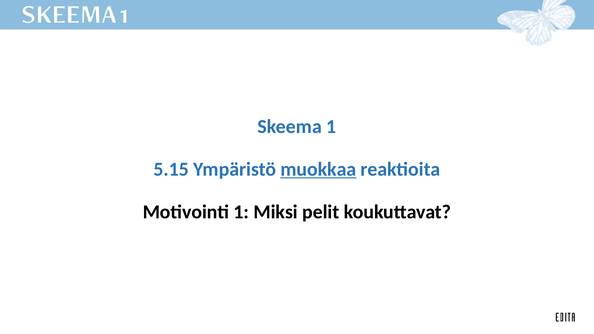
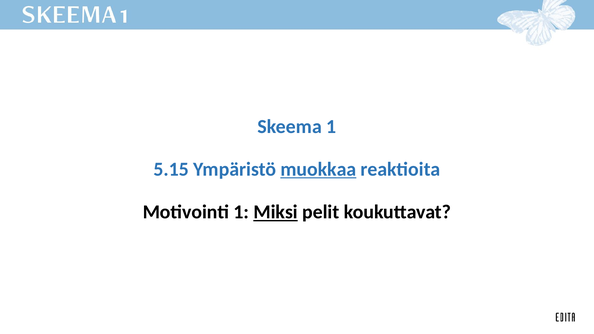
Miksi underline: none -> present
